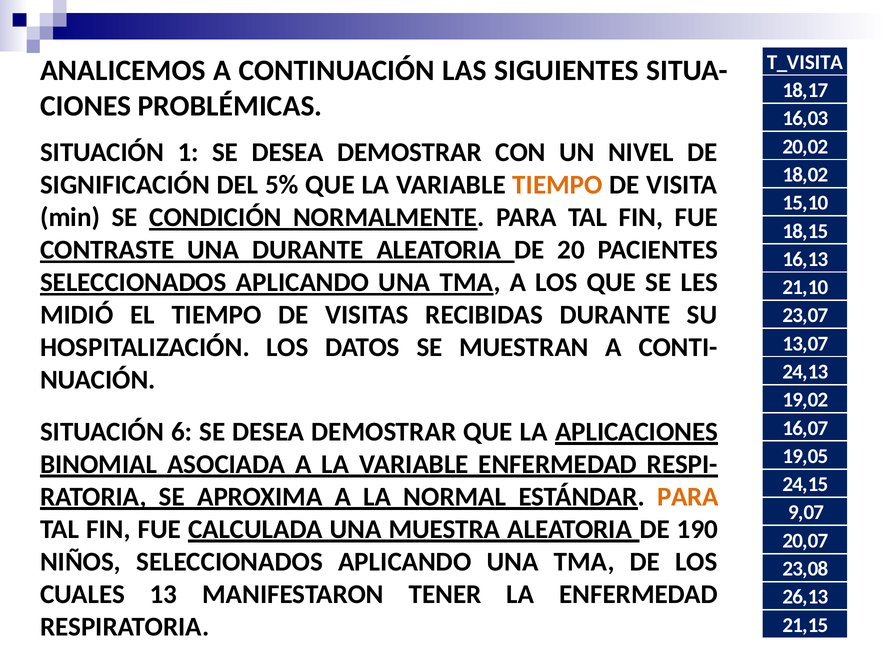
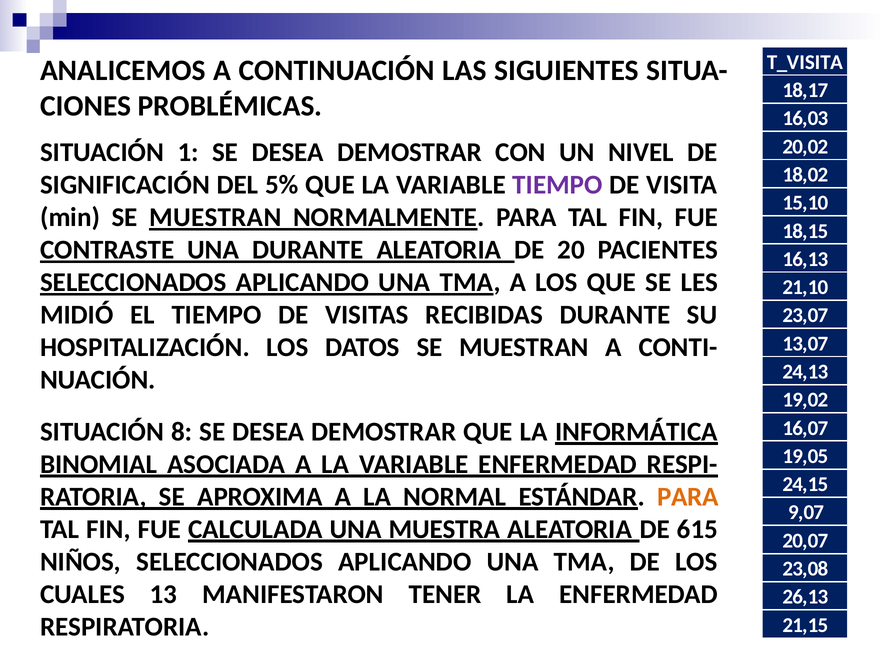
TIEMPO at (558, 185) colour: orange -> purple
min SE CONDICIÓN: CONDICIÓN -> MUESTRAN
6: 6 -> 8
APLICACIONES: APLICACIONES -> INFORMÁTICA
190: 190 -> 615
